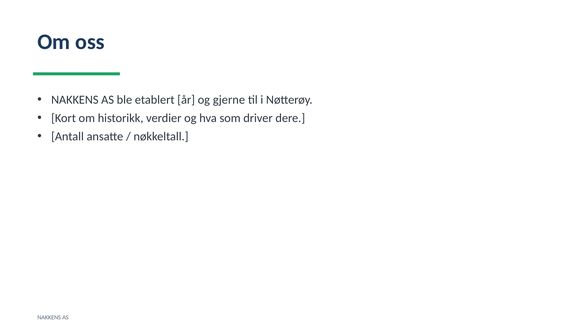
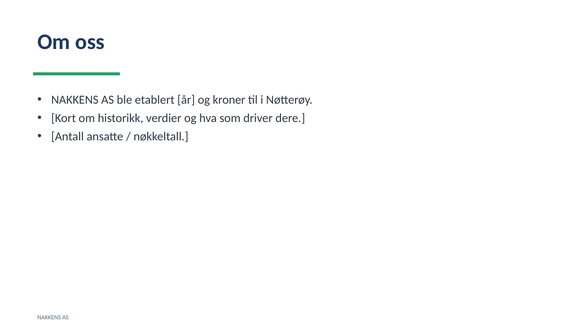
gjerne: gjerne -> kroner
